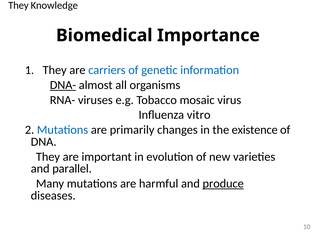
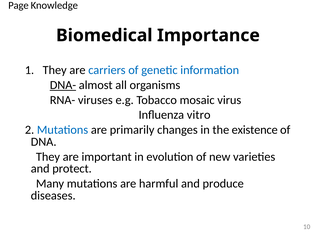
They at (18, 5): They -> Page
parallel: parallel -> protect
produce underline: present -> none
